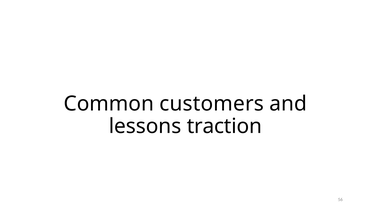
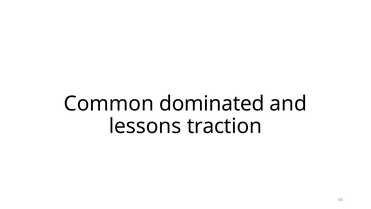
customers: customers -> dominated
